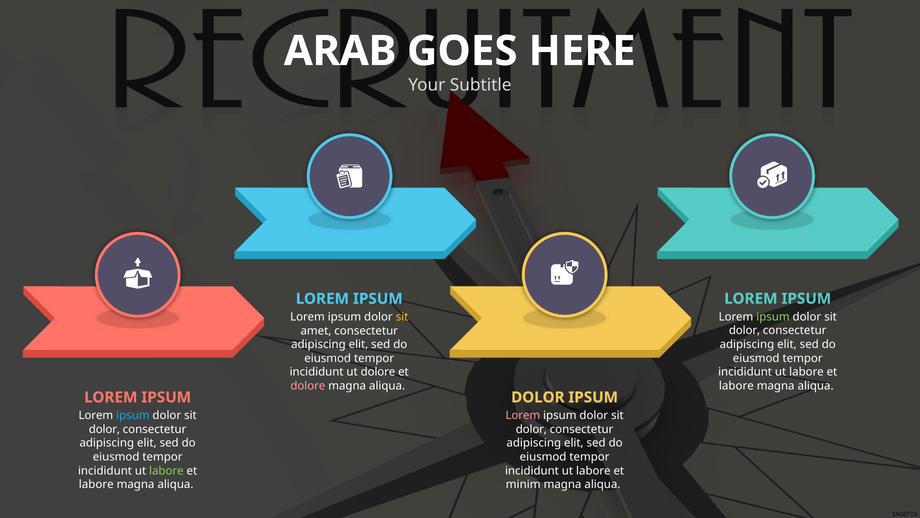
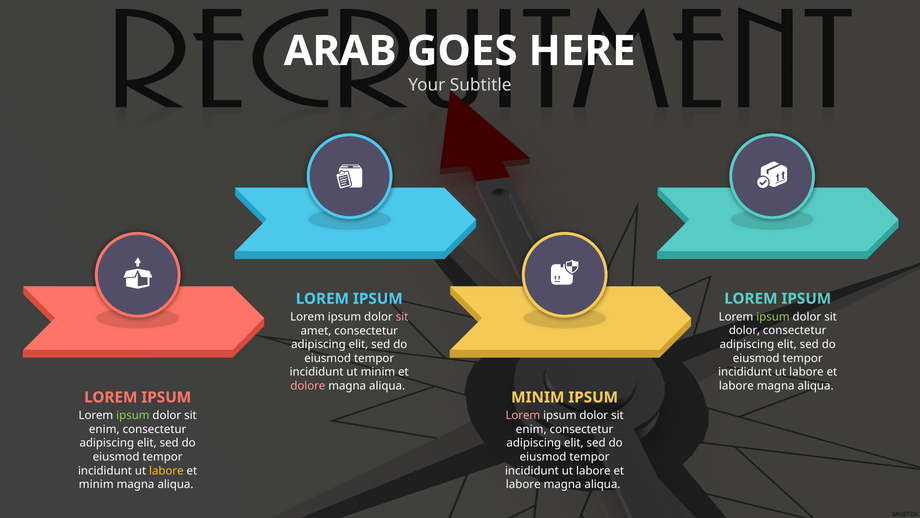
sit at (402, 317) colour: yellow -> pink
ut dolore: dolore -> minim
DOLOR at (538, 397): DOLOR -> MINIM
ipsum at (133, 415) colour: light blue -> light green
dolor at (104, 429): dolor -> enim
dolor at (531, 429): dolor -> enim
labore at (166, 470) colour: light green -> yellow
labore at (96, 484): labore -> minim
minim at (523, 484): minim -> labore
